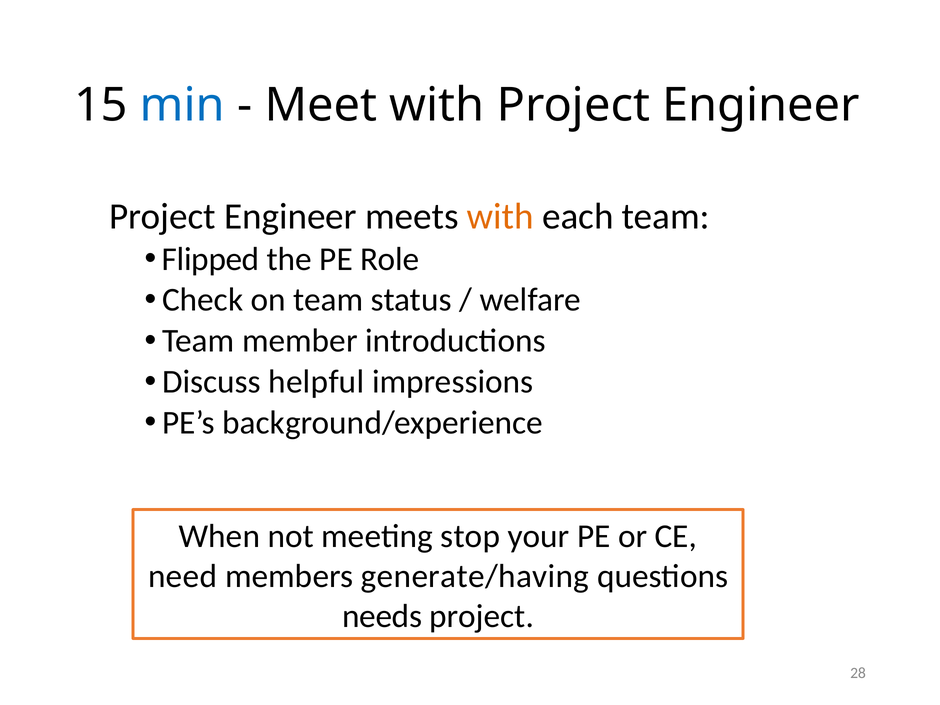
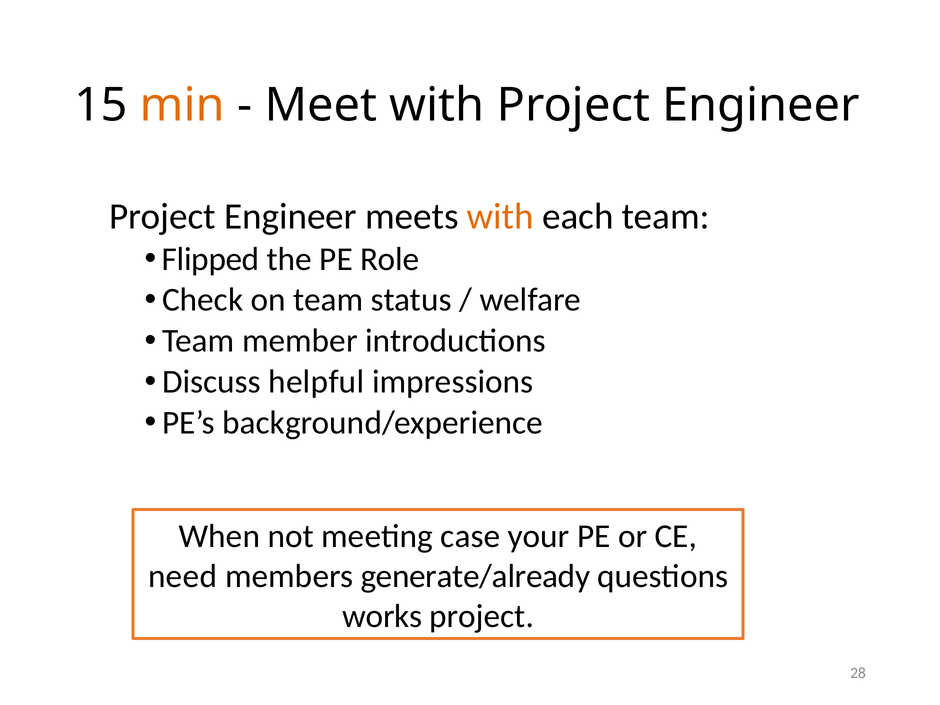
min colour: blue -> orange
stop: stop -> case
generate/having: generate/having -> generate/already
needs: needs -> works
